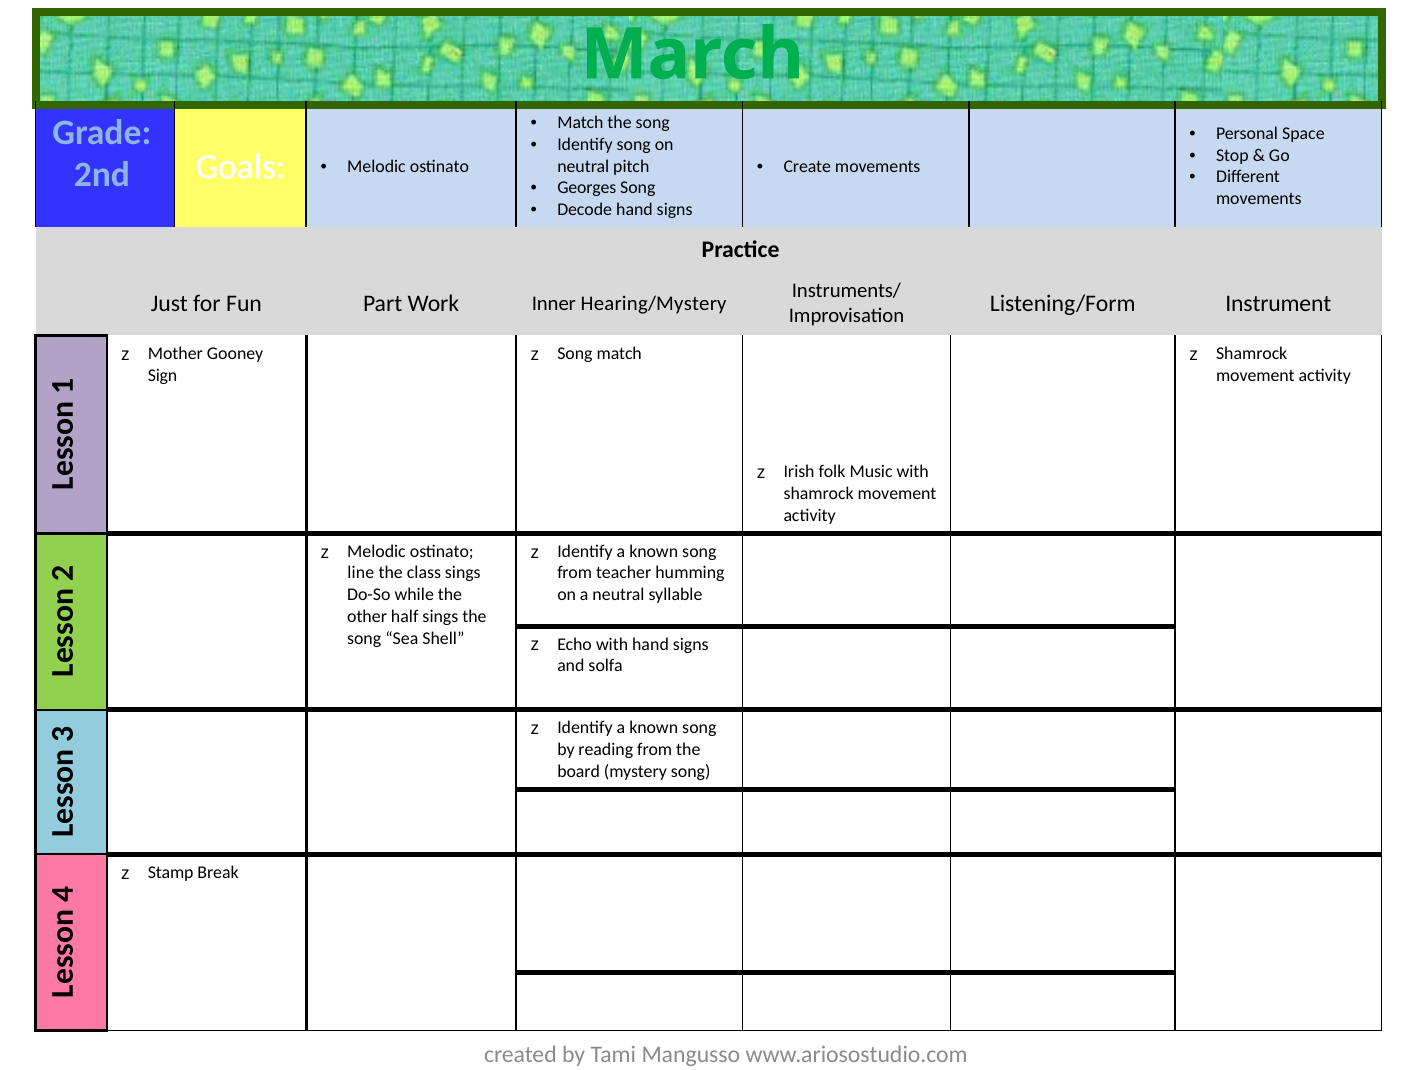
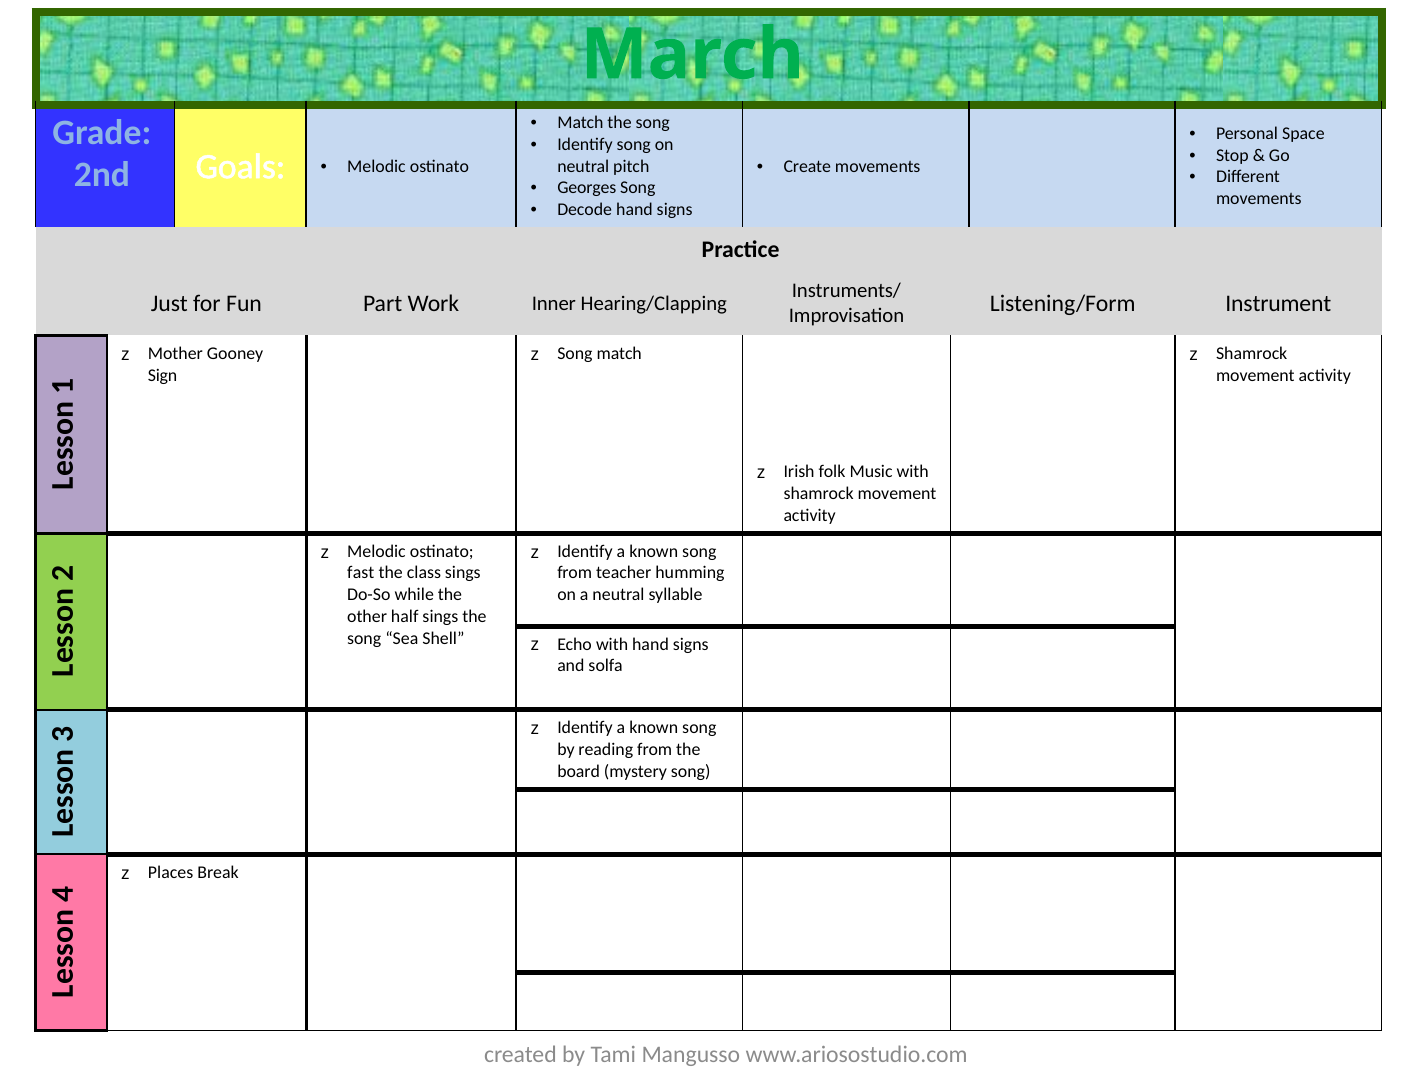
Hearing/Mystery: Hearing/Mystery -> Hearing/Clapping
line: line -> fast
Stamp: Stamp -> Places
